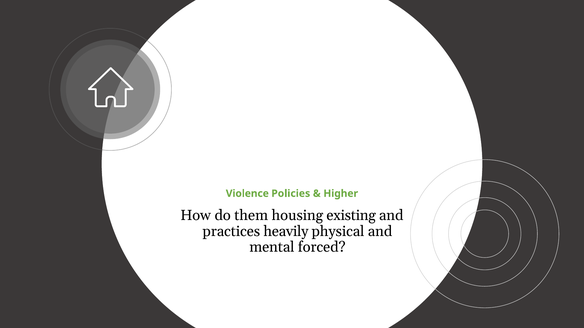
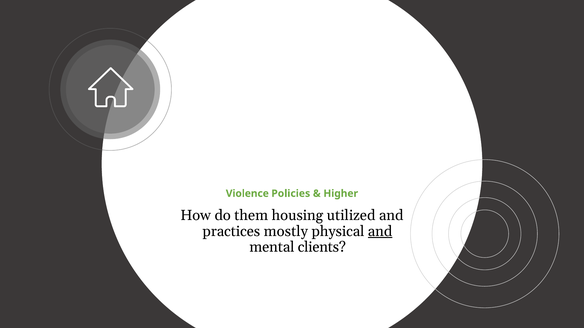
existing: existing -> utilized
heavily: heavily -> mostly
and at (380, 232) underline: none -> present
forced: forced -> clients
